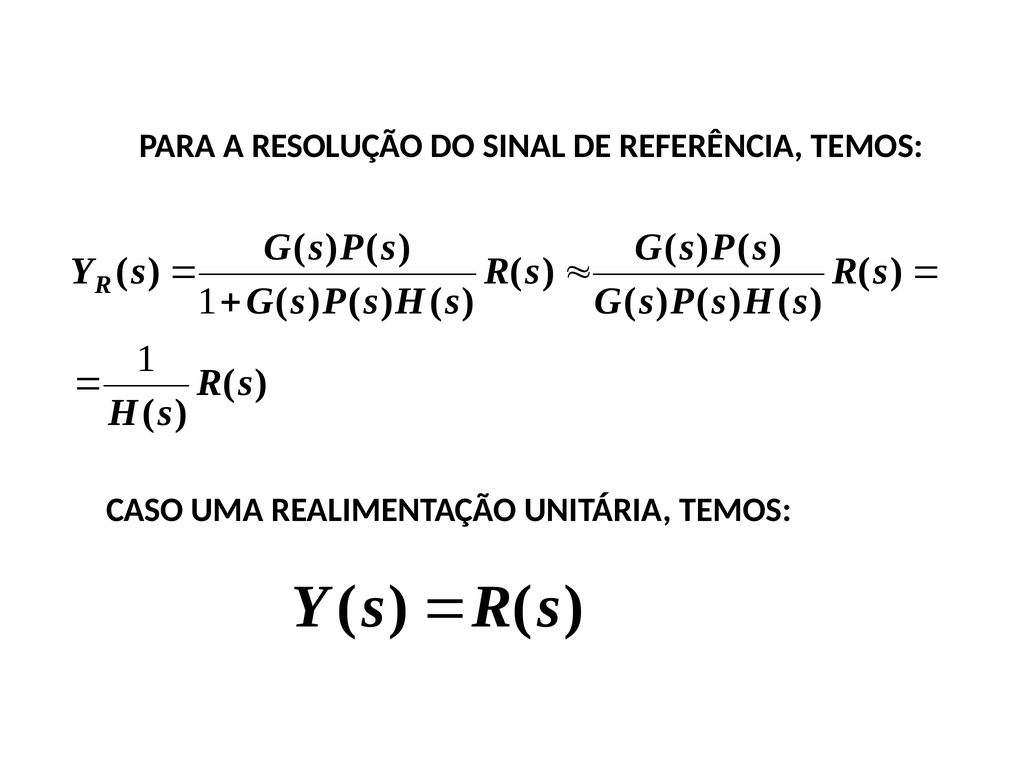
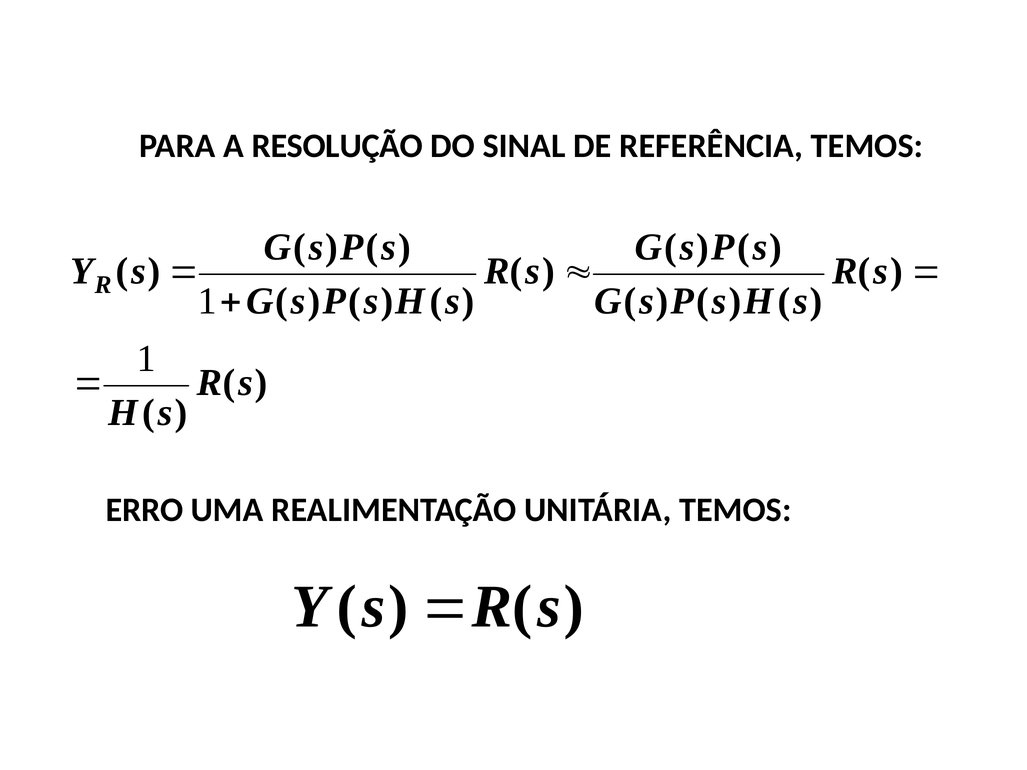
CASO: CASO -> ERRO
